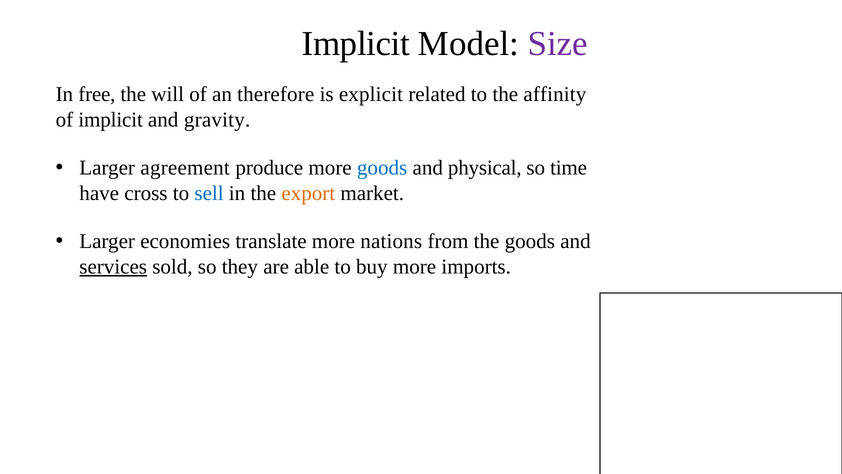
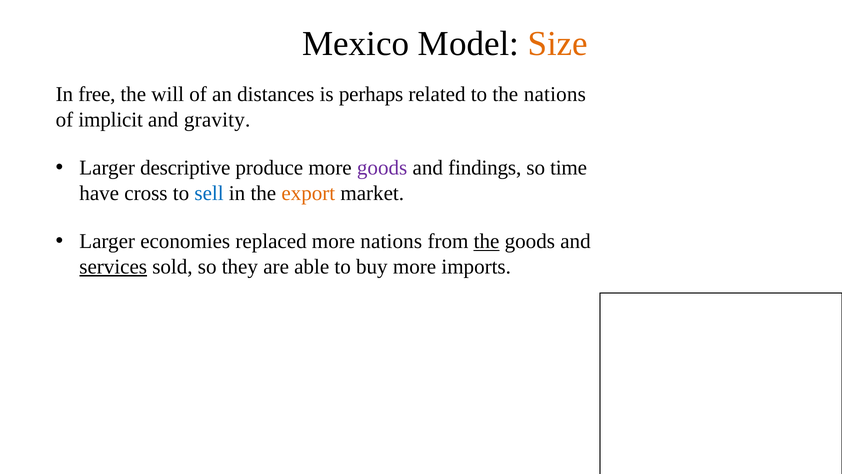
Implicit at (356, 44): Implicit -> Mexico
Size colour: purple -> orange
therefore: therefore -> distances
explicit: explicit -> perhaps
the affinity: affinity -> nations
agreement: agreement -> descriptive
goods at (382, 168) colour: blue -> purple
physical: physical -> findings
translate: translate -> replaced
the at (487, 241) underline: none -> present
